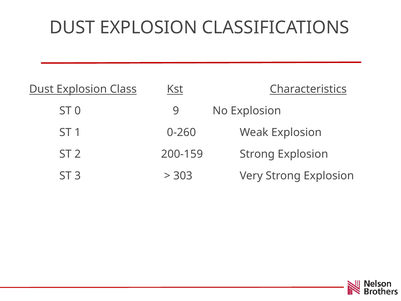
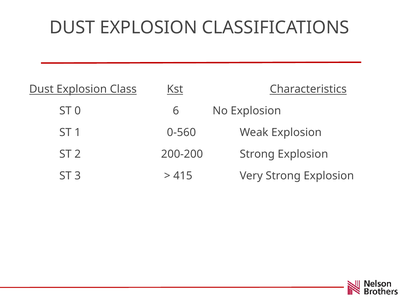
9: 9 -> 6
0-260: 0-260 -> 0-560
200-159: 200-159 -> 200-200
303: 303 -> 415
